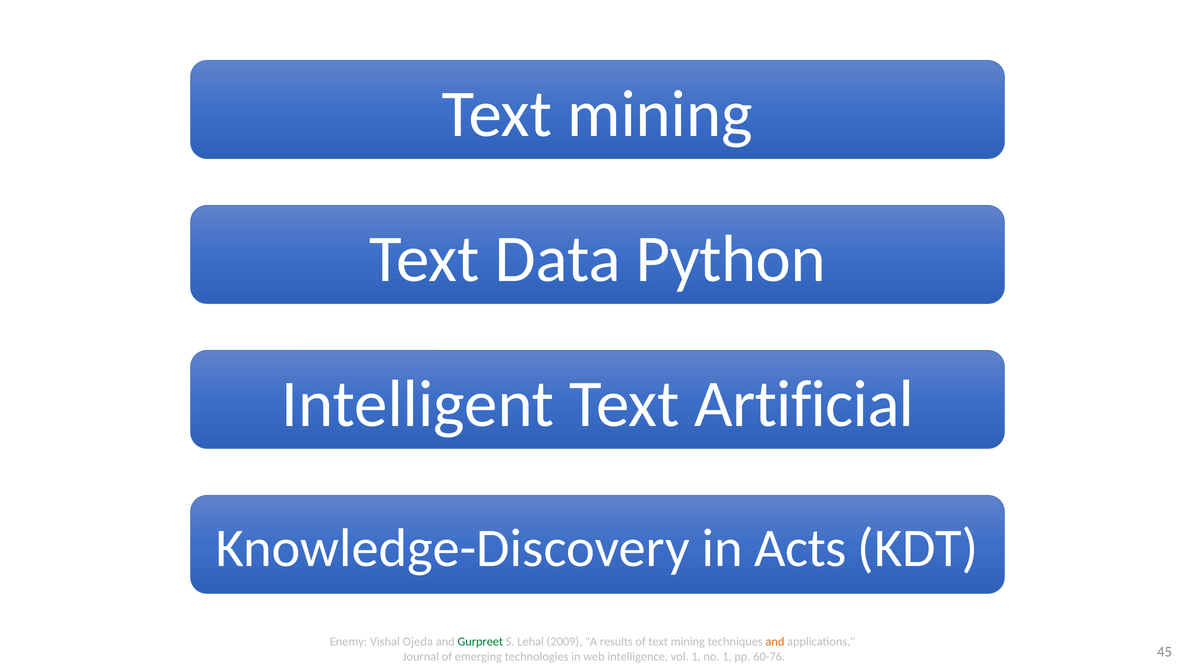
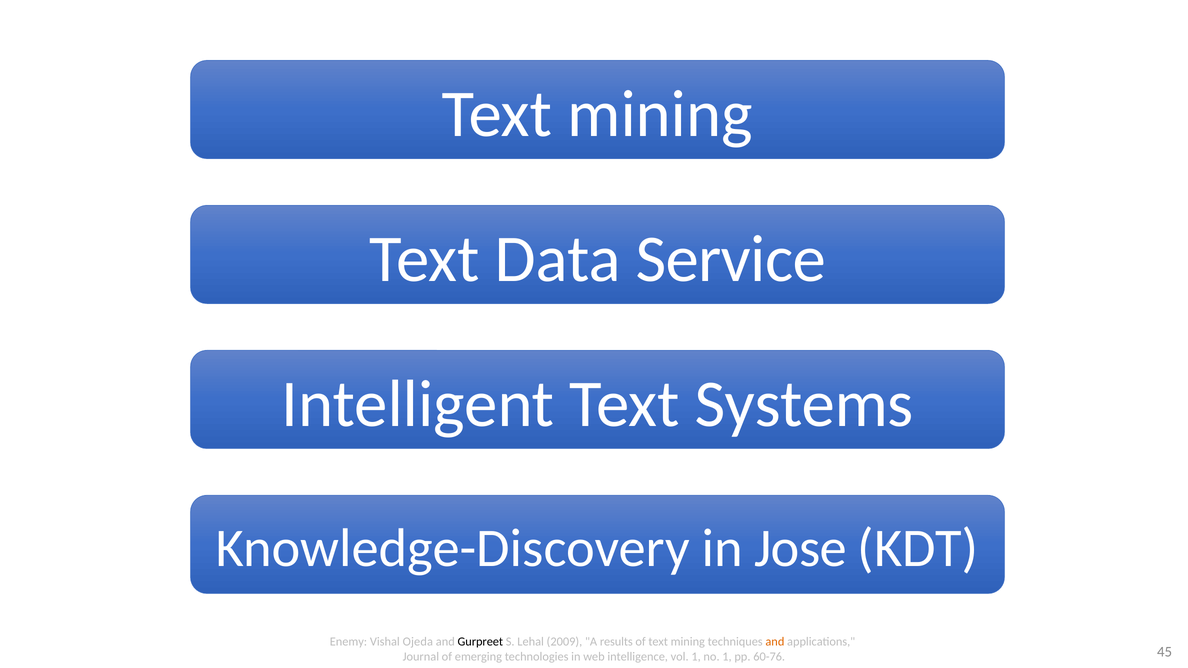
Python: Python -> Service
Artificial: Artificial -> Systems
Acts: Acts -> Jose
Gurpreet colour: green -> black
